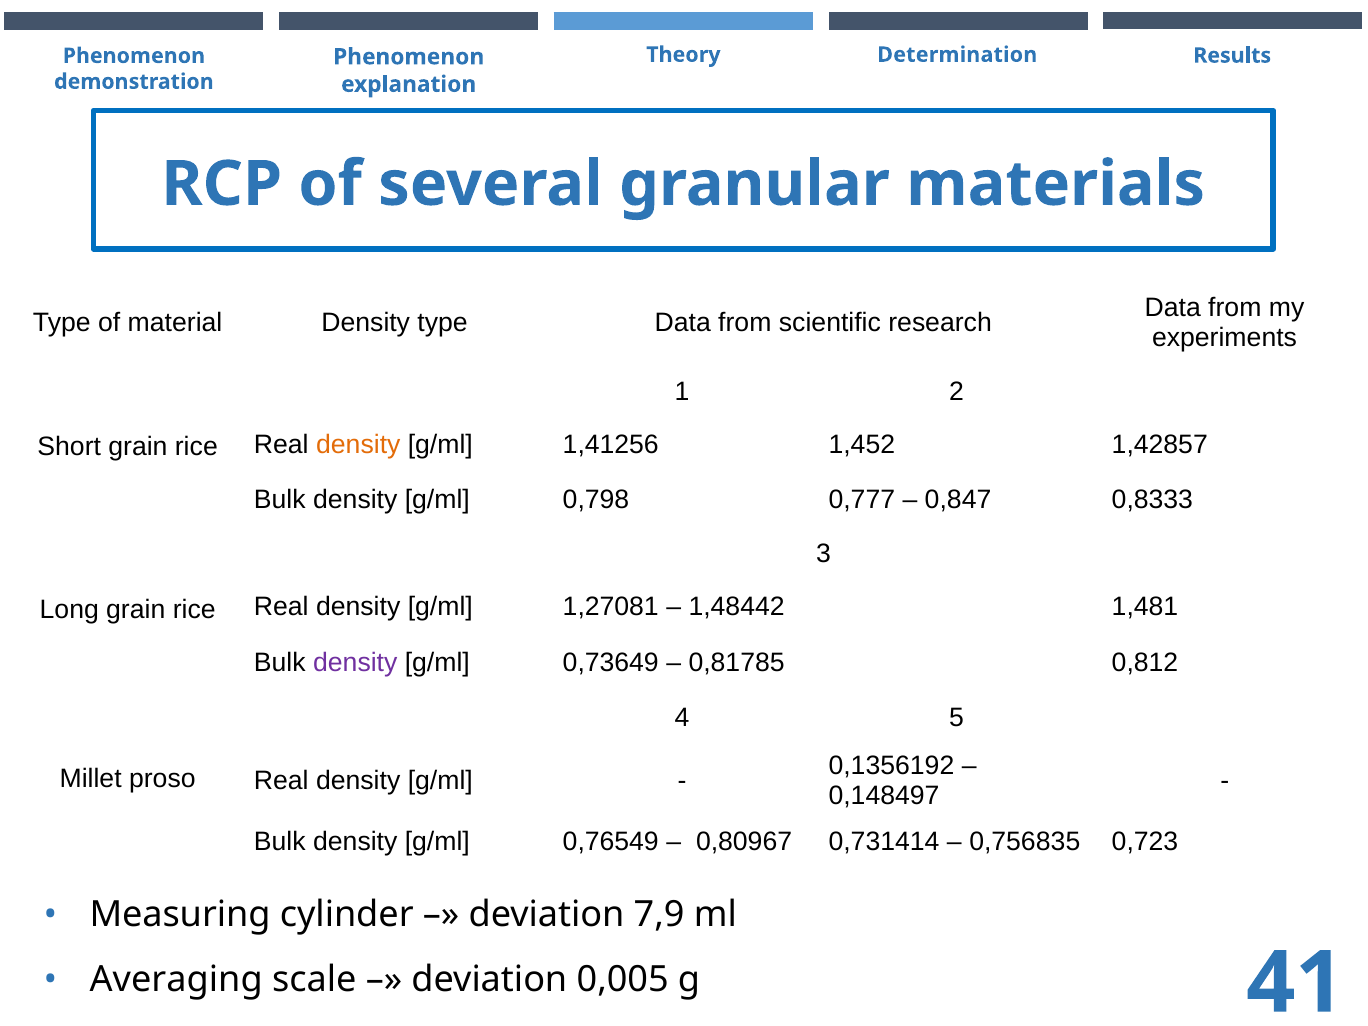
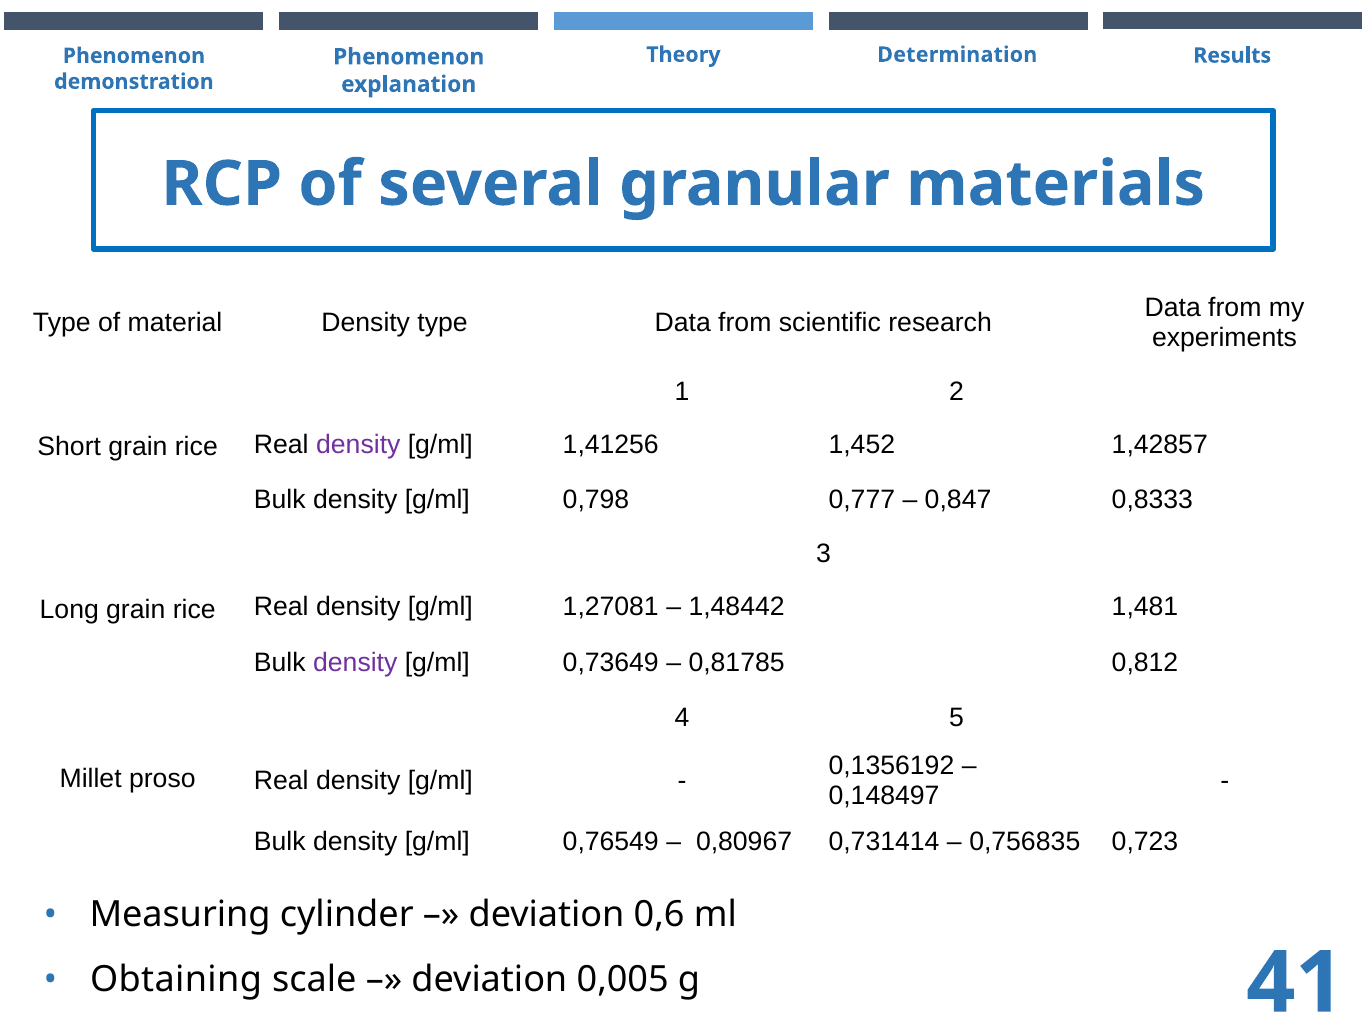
density at (358, 445) colour: orange -> purple
7,9: 7,9 -> 0,6
Averaging: Averaging -> Obtaining
